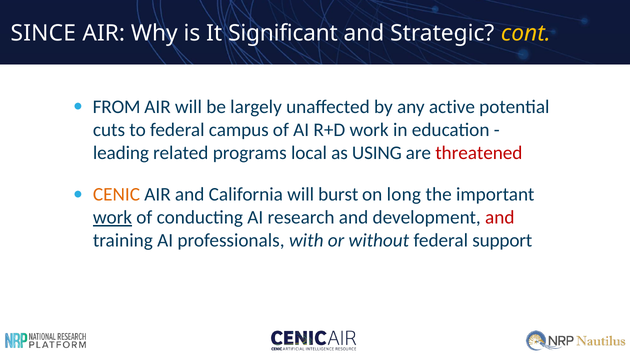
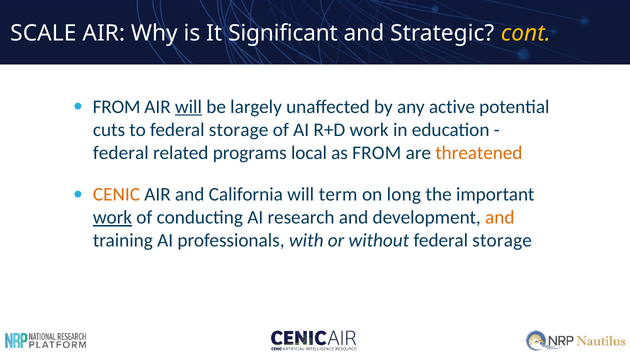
SINCE: SINCE -> SCALE
will at (188, 107) underline: none -> present
to federal campus: campus -> storage
leading at (121, 153): leading -> federal
as USING: USING -> FROM
threatened colour: red -> orange
burst: burst -> term
and at (500, 218) colour: red -> orange
without federal support: support -> storage
